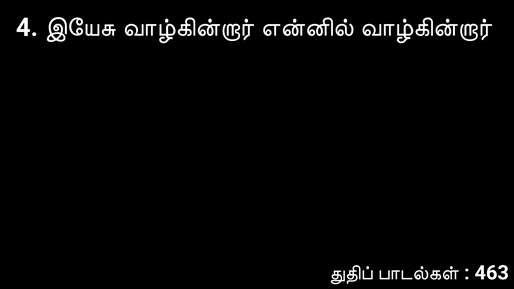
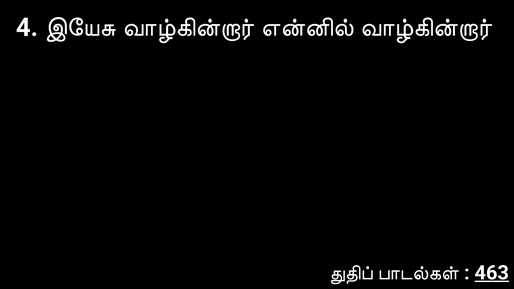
463 underline: none -> present
